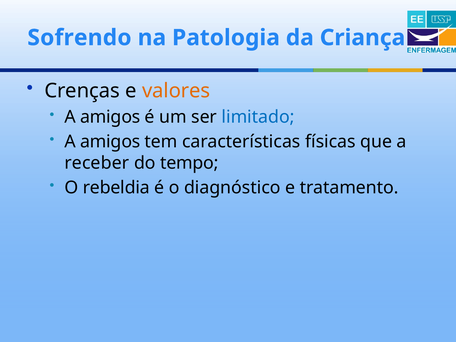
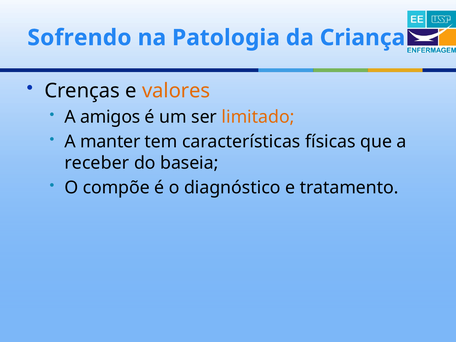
limitado colour: blue -> orange
amigos at (110, 142): amigos -> manter
tempo: tempo -> baseia
rebeldia: rebeldia -> compõe
